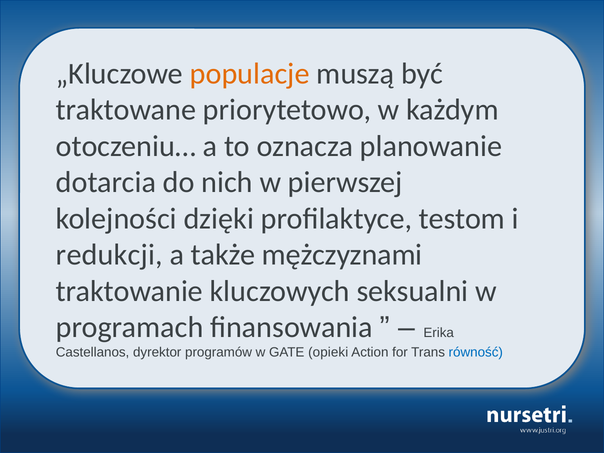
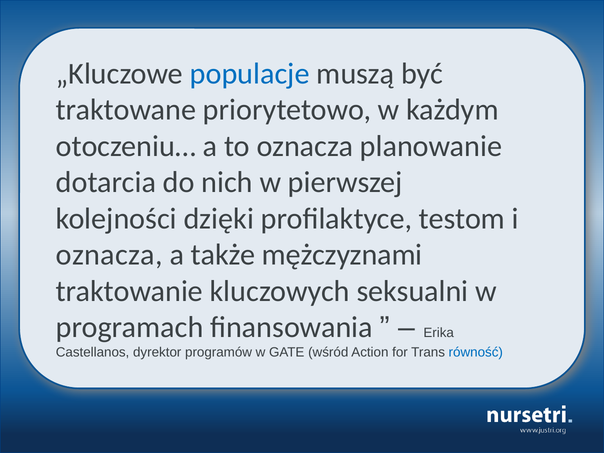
populacje colour: orange -> blue
redukcji at (109, 255): redukcji -> oznacza
opieki: opieki -> wśród
